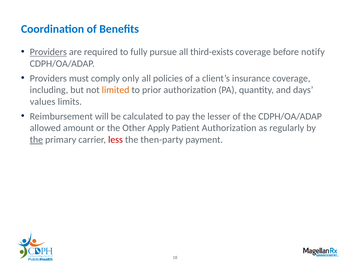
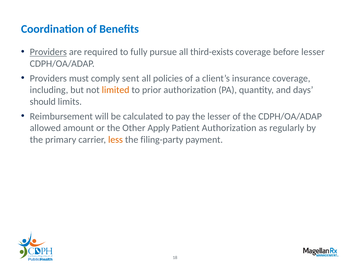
before notify: notify -> lesser
only: only -> sent
values: values -> should
the at (36, 139) underline: present -> none
less colour: red -> orange
then-party: then-party -> filing-party
